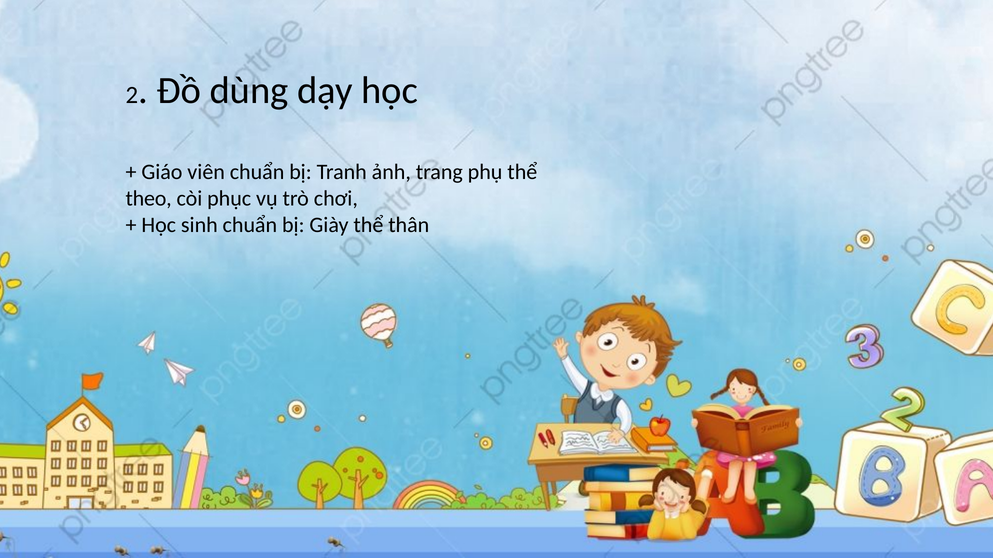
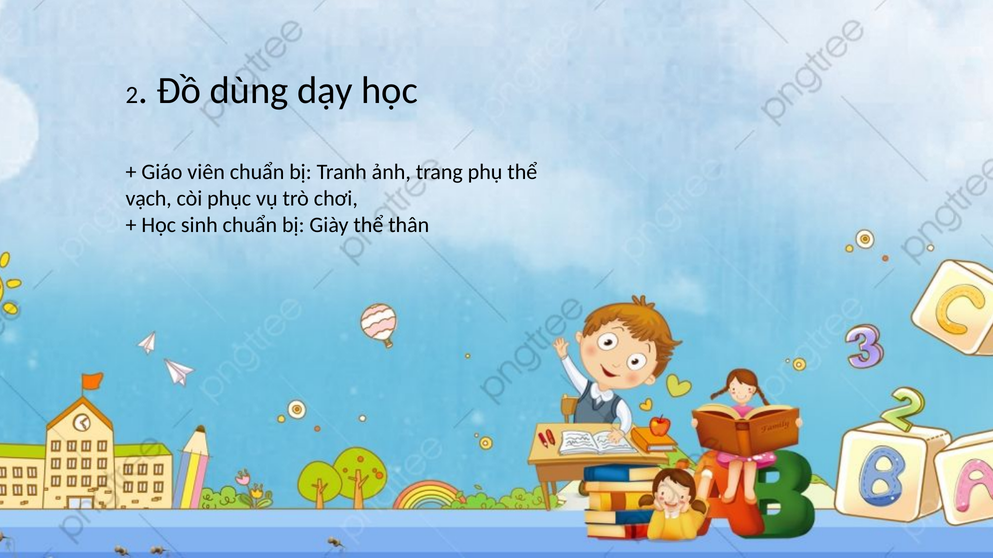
theo: theo -> vạch
